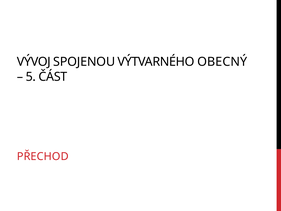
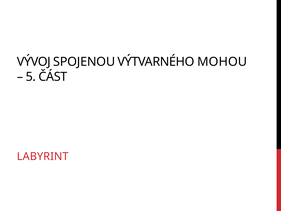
OBECNÝ: OBECNÝ -> MOHOU
PŘECHOD: PŘECHOD -> LABYRINT
